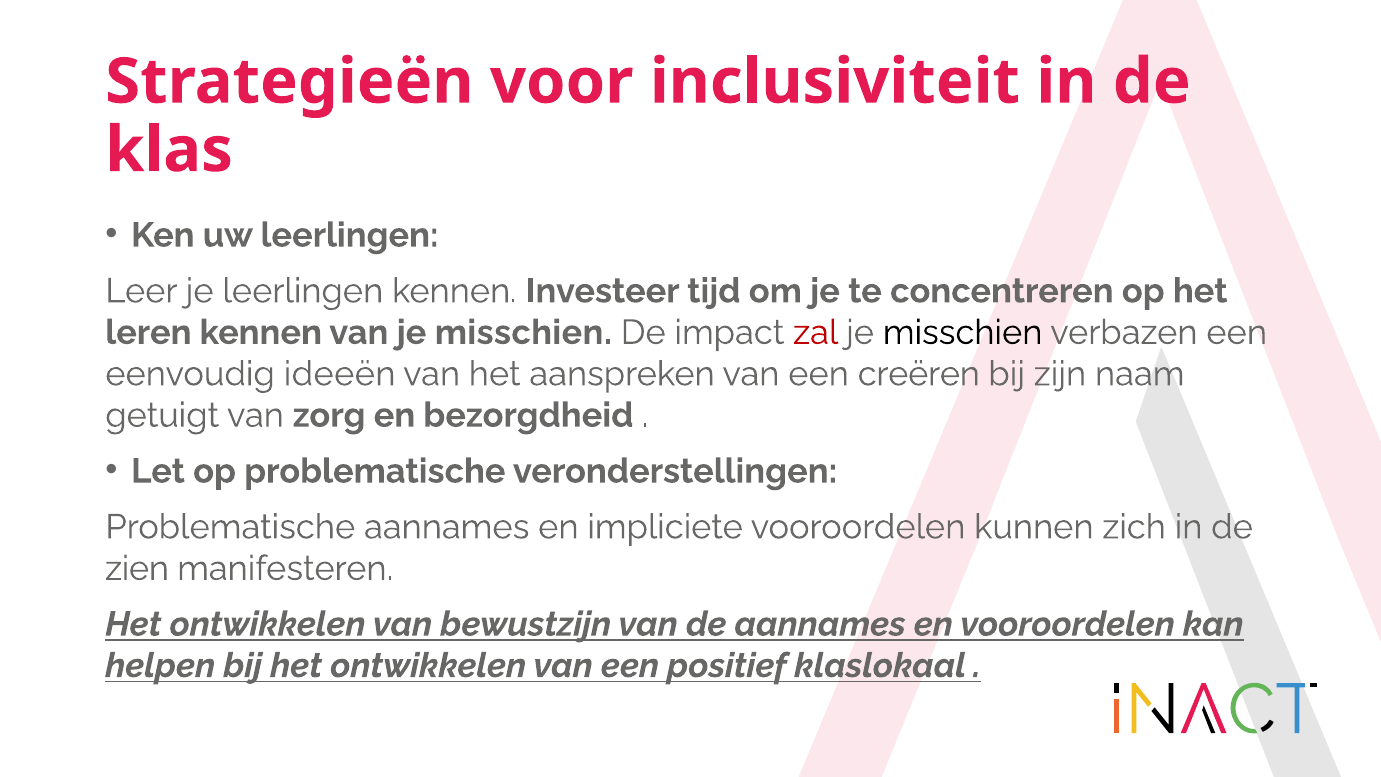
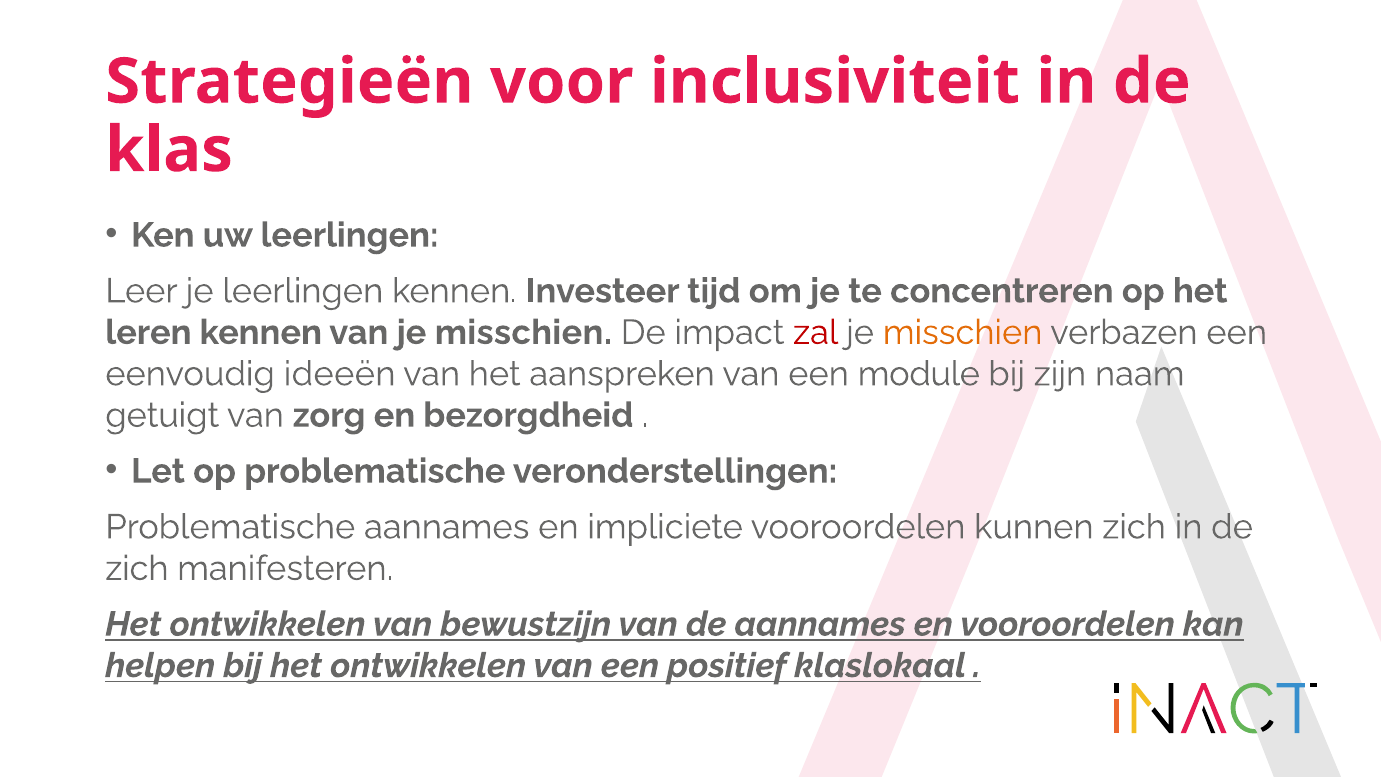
misschien at (963, 332) colour: black -> orange
creëren: creëren -> module
zien at (137, 568): zien -> zich
